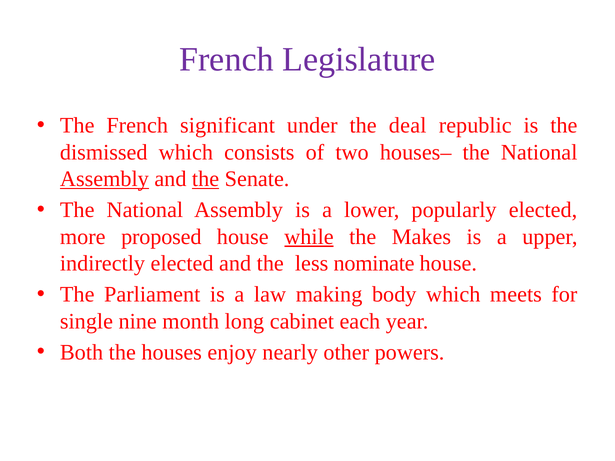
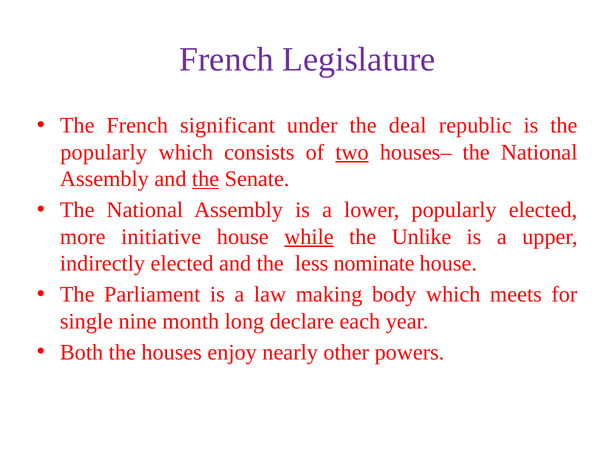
dismissed at (104, 152): dismissed -> popularly
two underline: none -> present
Assembly at (104, 179) underline: present -> none
proposed: proposed -> initiative
Makes: Makes -> Unlike
cabinet: cabinet -> declare
